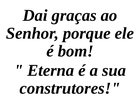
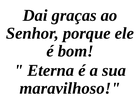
construtores: construtores -> maravilhoso
